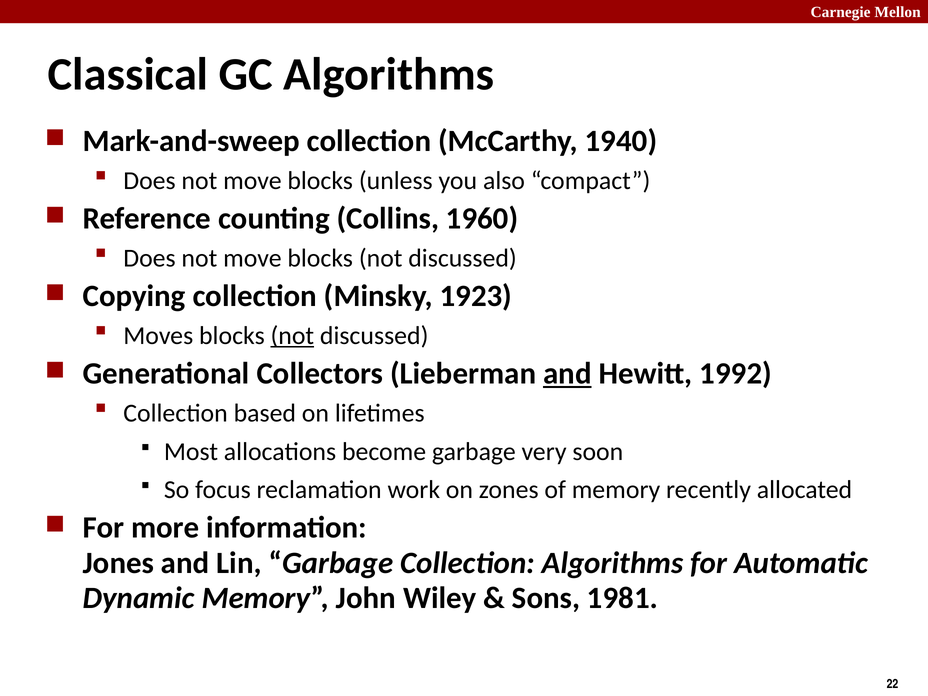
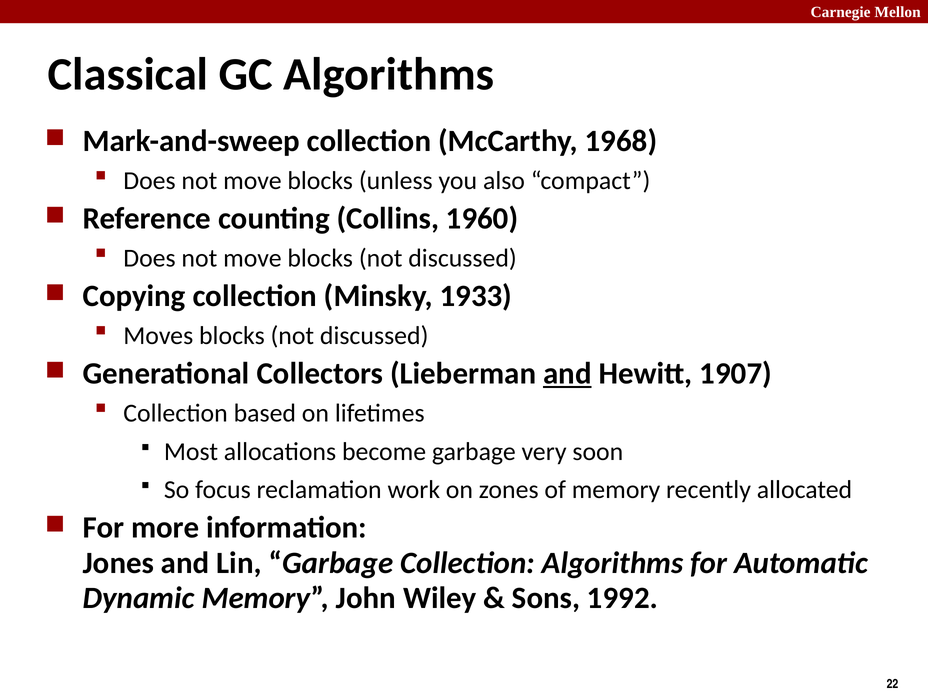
1940: 1940 -> 1968
1923: 1923 -> 1933
not at (292, 336) underline: present -> none
1992: 1992 -> 1907
1981: 1981 -> 1992
